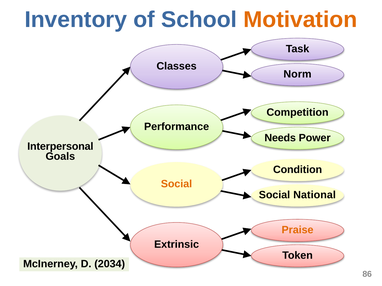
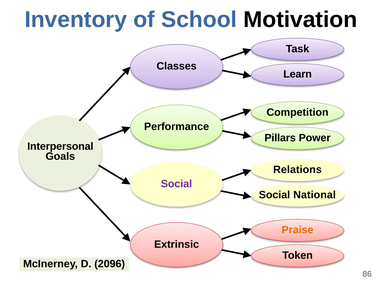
Motivation colour: orange -> black
Norm: Norm -> Learn
Needs: Needs -> Pillars
Condition: Condition -> Relations
Social at (176, 184) colour: orange -> purple
2034: 2034 -> 2096
